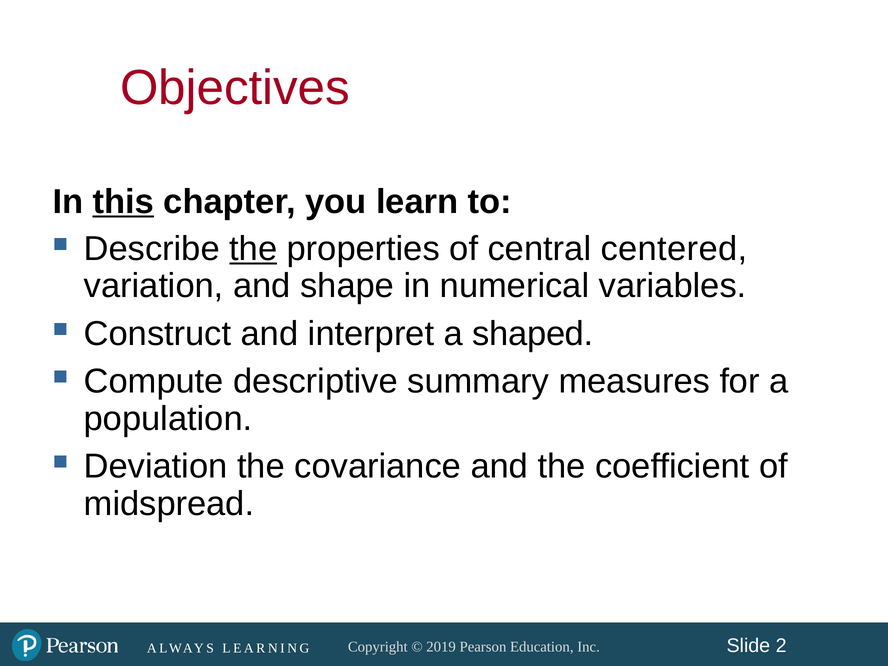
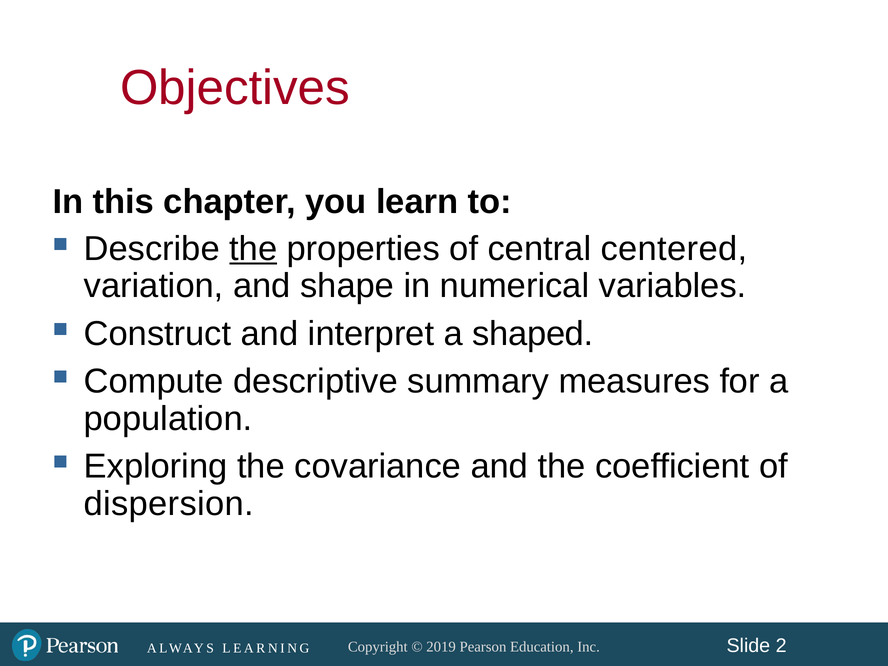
this underline: present -> none
Deviation: Deviation -> Exploring
midspread: midspread -> dispersion
